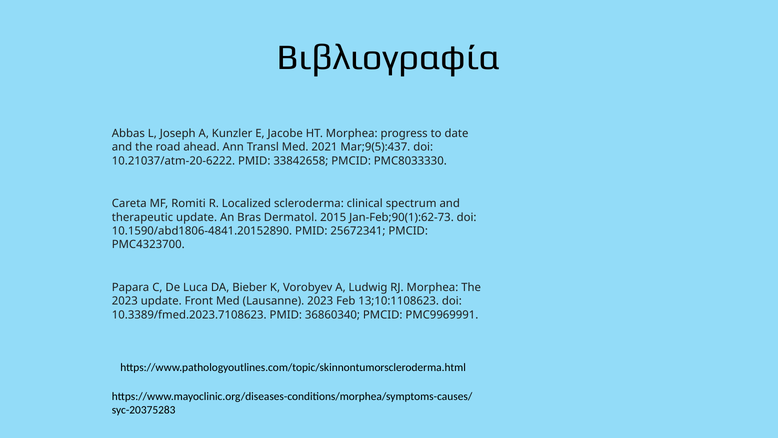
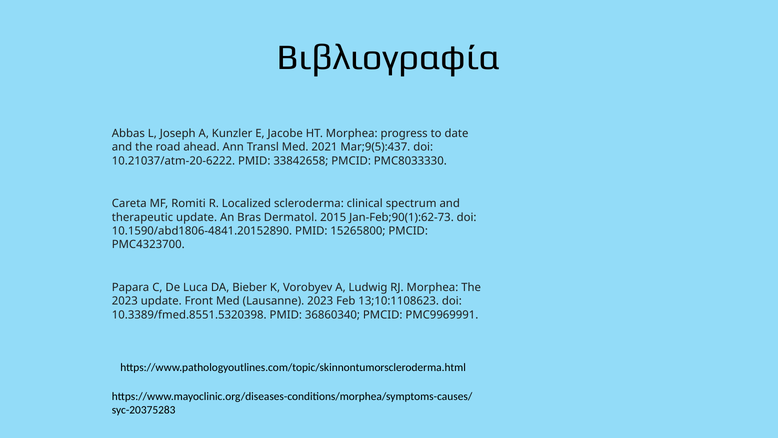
25672341: 25672341 -> 15265800
10.3389/fmed.2023.7108623: 10.3389/fmed.2023.7108623 -> 10.3389/fmed.8551.5320398
